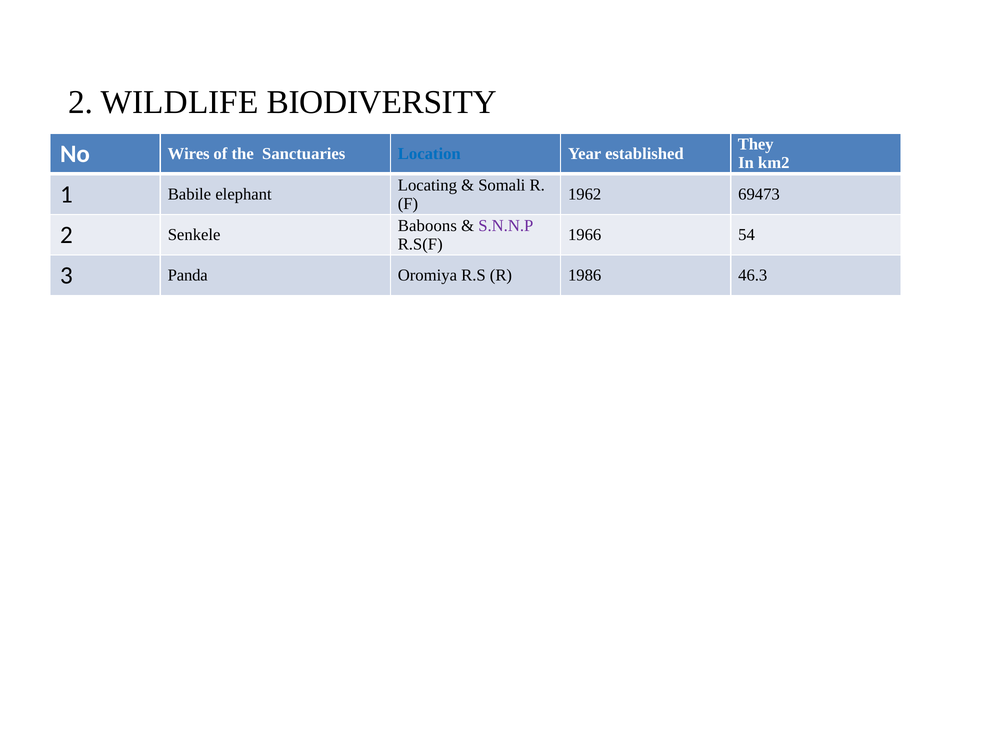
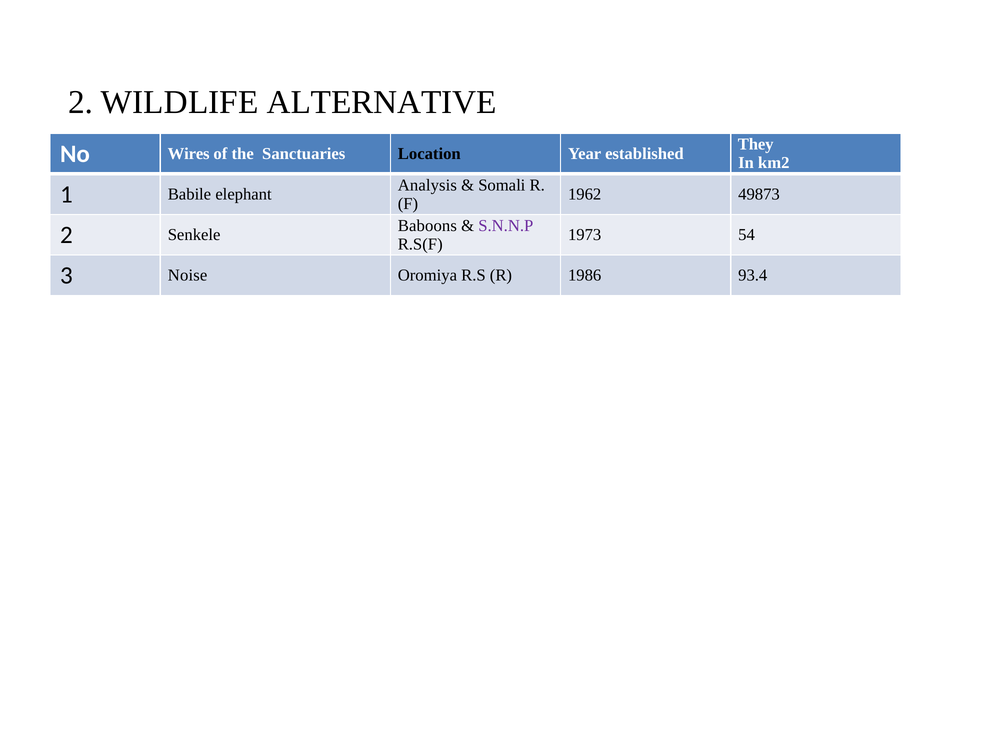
BIODIVERSITY: BIODIVERSITY -> ALTERNATIVE
Location colour: blue -> black
Locating: Locating -> Analysis
69473: 69473 -> 49873
1966: 1966 -> 1973
Panda: Panda -> Noise
46.3: 46.3 -> 93.4
